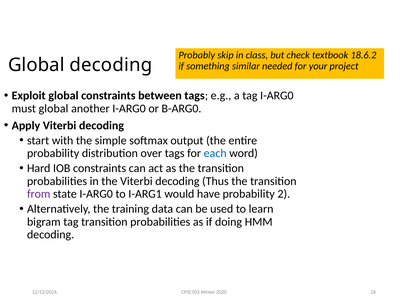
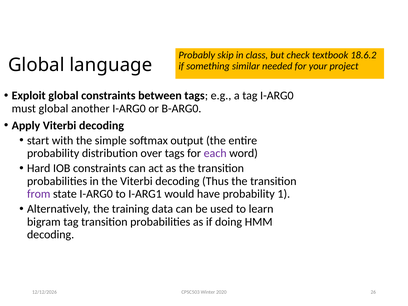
Global decoding: decoding -> language
each colour: blue -> purple
2: 2 -> 1
